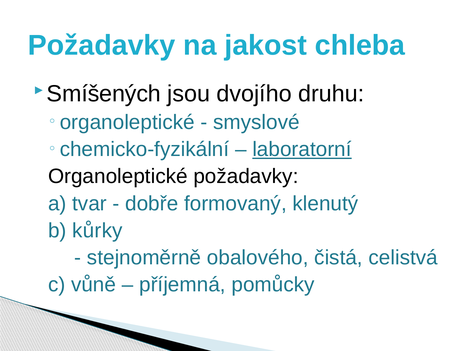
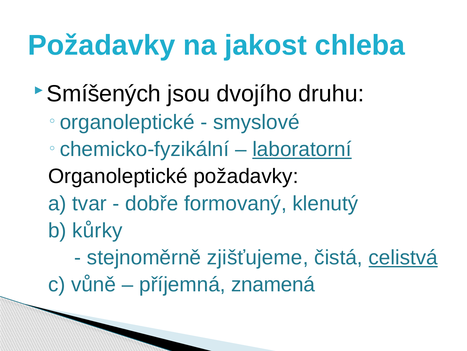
obalového: obalového -> zjišťujeme
celistvá underline: none -> present
pomůcky: pomůcky -> znamená
